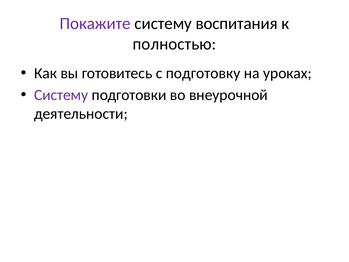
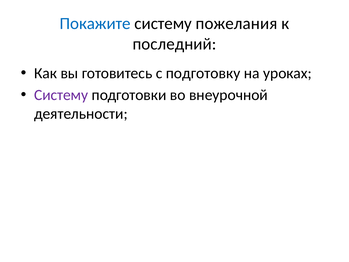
Покажите colour: purple -> blue
воспитания: воспитания -> пожелания
полностью: полностью -> последний
